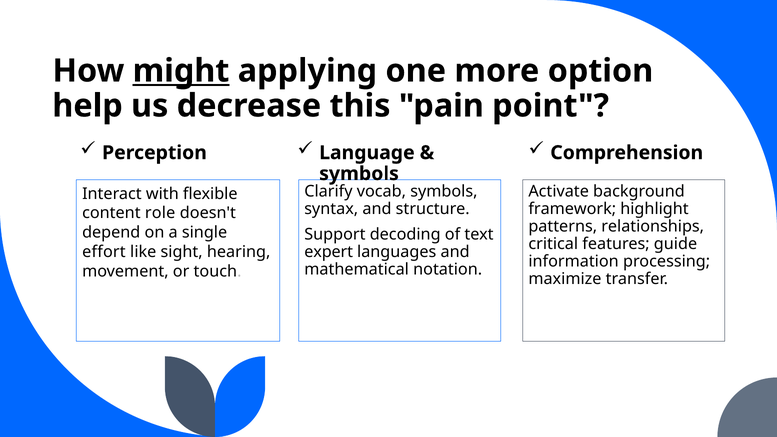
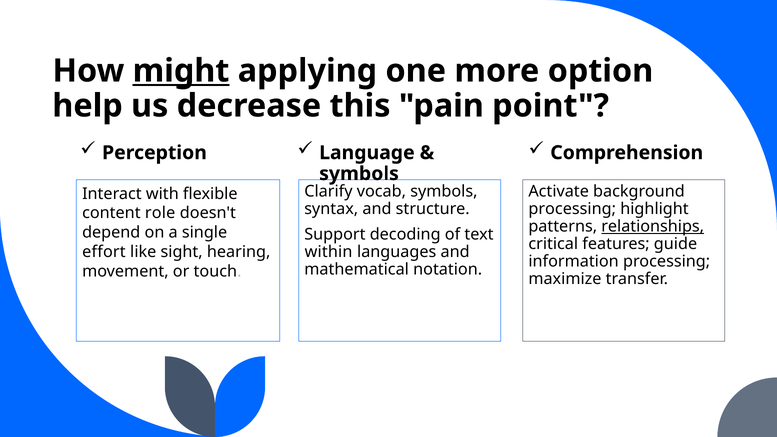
framework at (572, 209): framework -> processing
relationships underline: none -> present
expert: expert -> within
